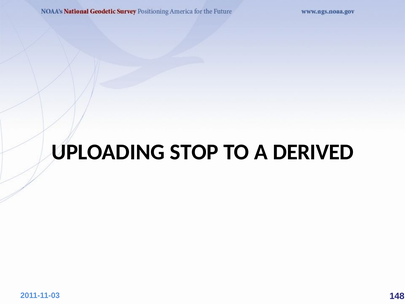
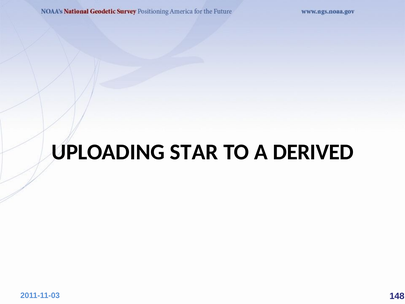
STOP: STOP -> STAR
